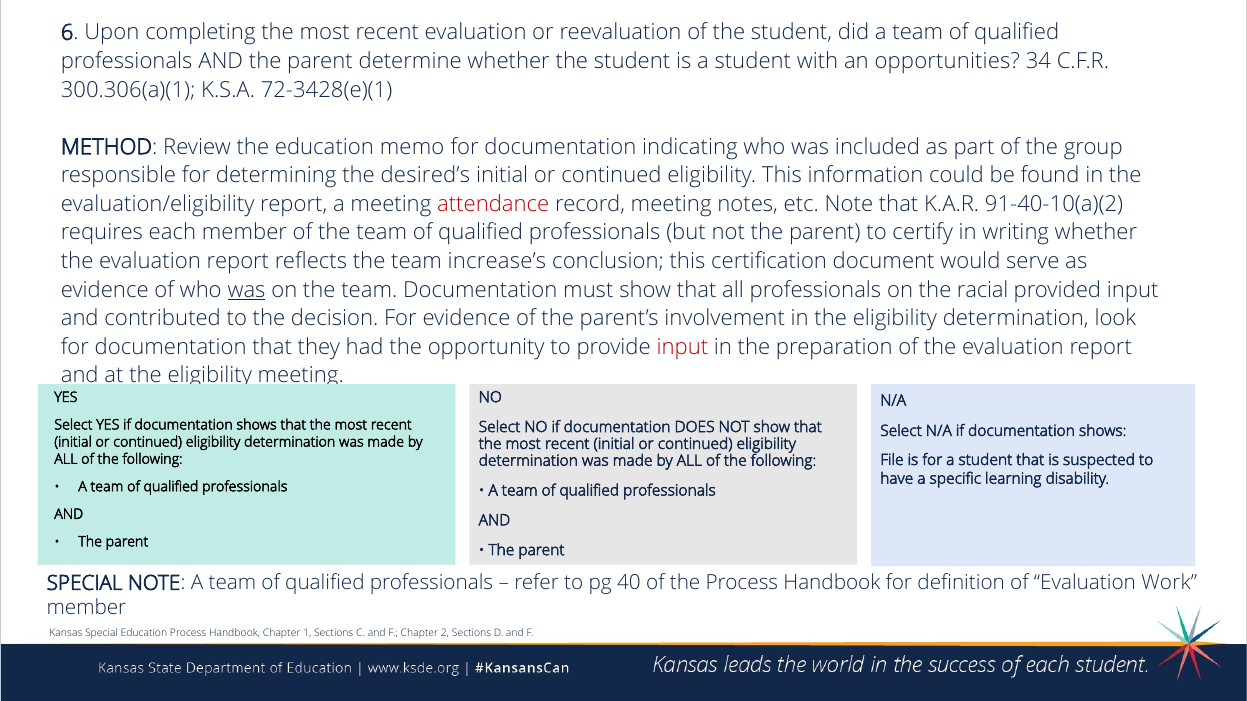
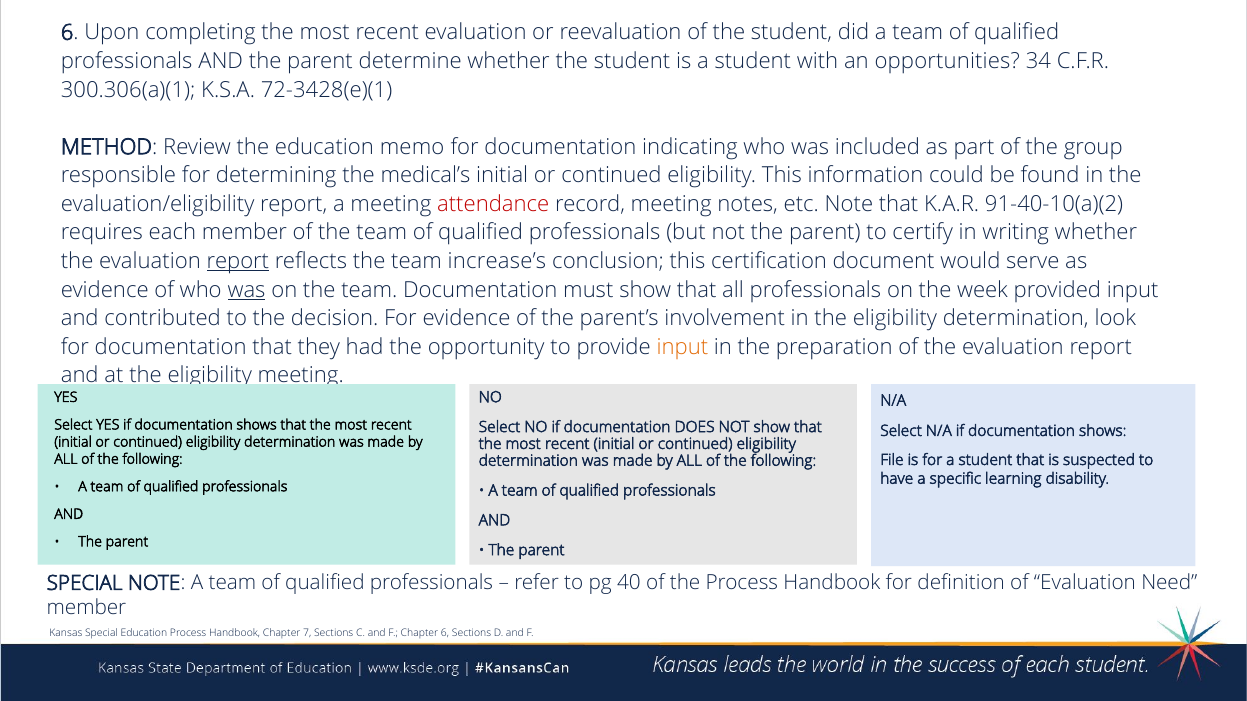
desired’s: desired’s -> medical’s
report at (238, 261) underline: none -> present
racial: racial -> week
input at (682, 347) colour: red -> orange
Work: Work -> Need
1: 1 -> 7
Chapter 2: 2 -> 6
